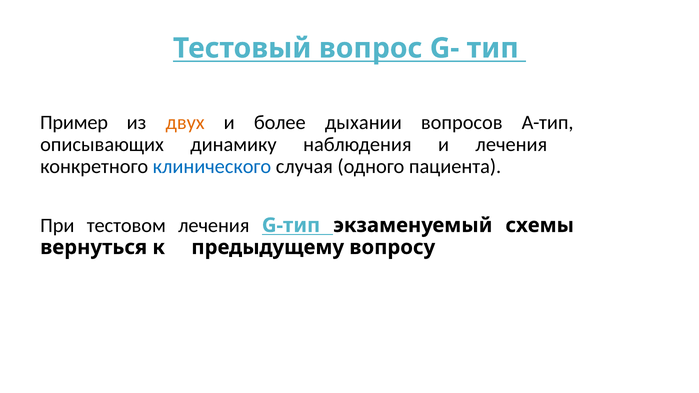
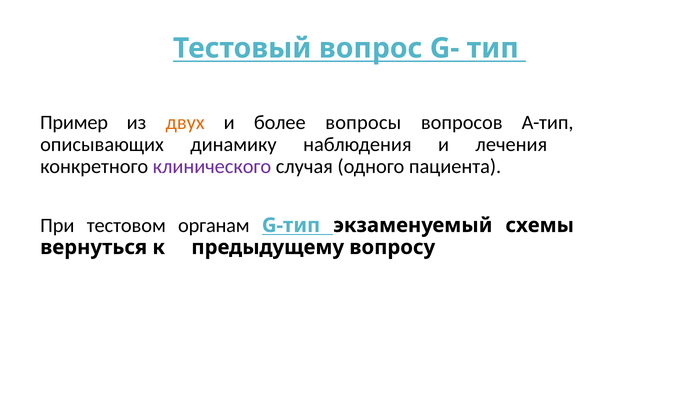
дыхании: дыхании -> вопросы
клинического colour: blue -> purple
тестовом лечения: лечения -> органам
